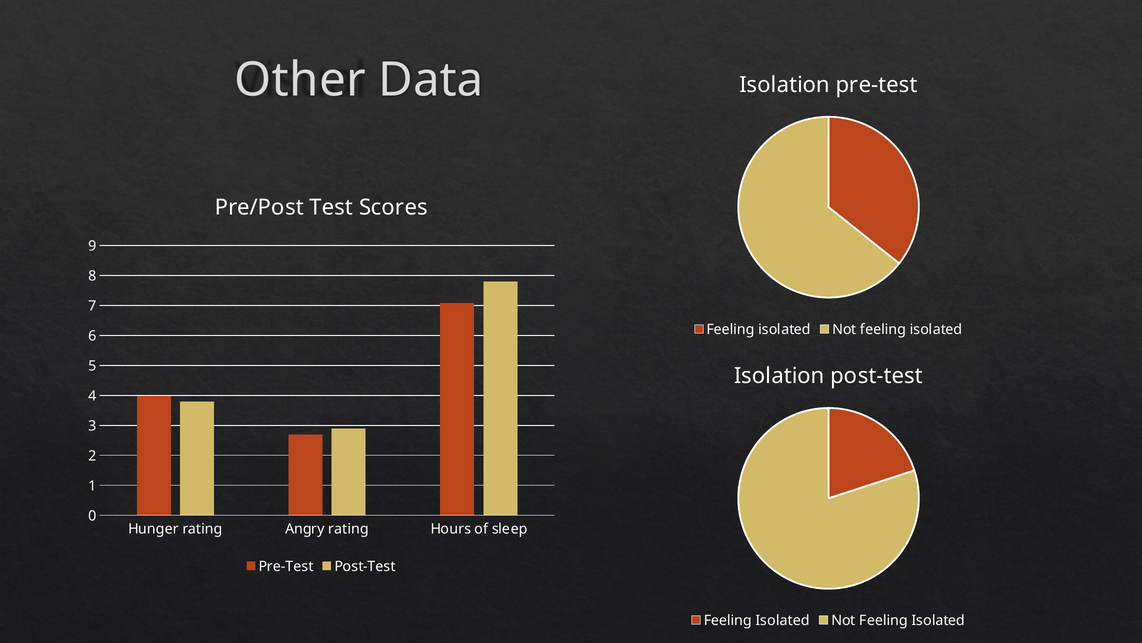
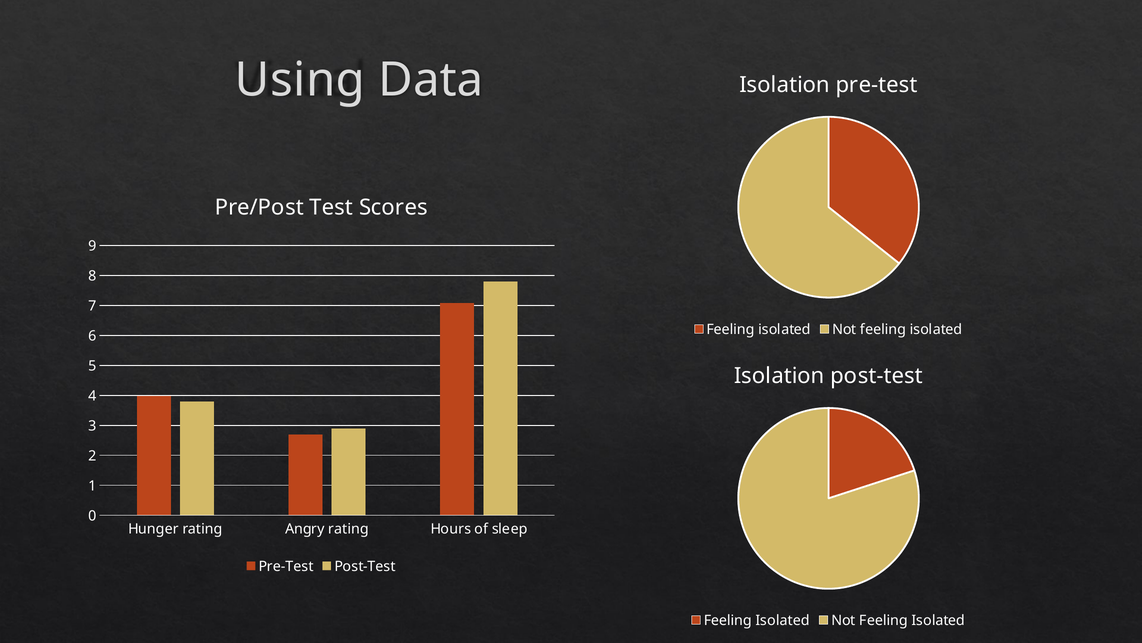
Other: Other -> Using
